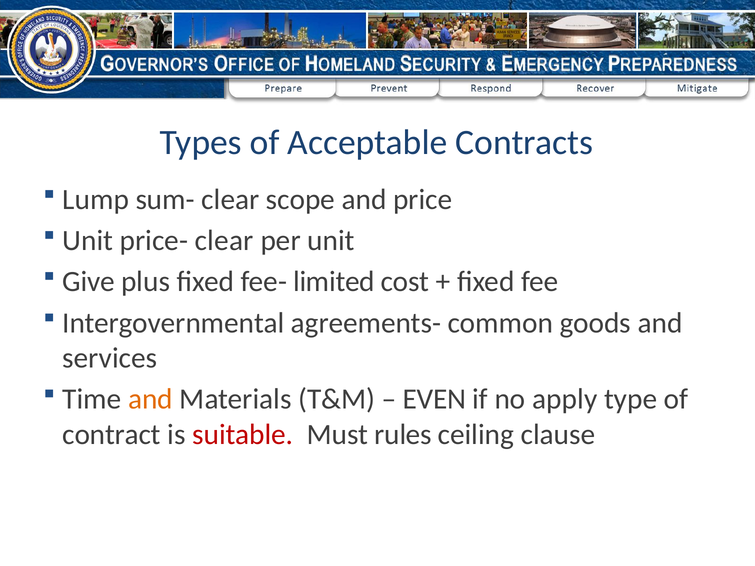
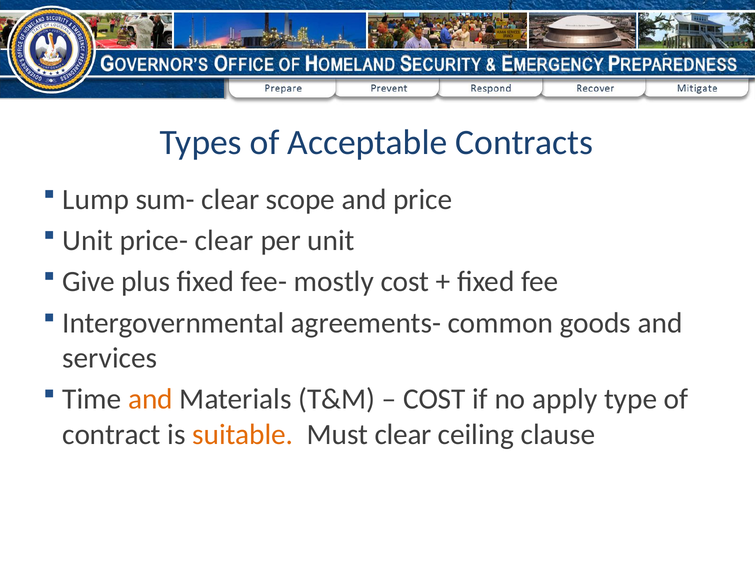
limited: limited -> mostly
EVEN at (434, 399): EVEN -> COST
suitable colour: red -> orange
Must rules: rules -> clear
